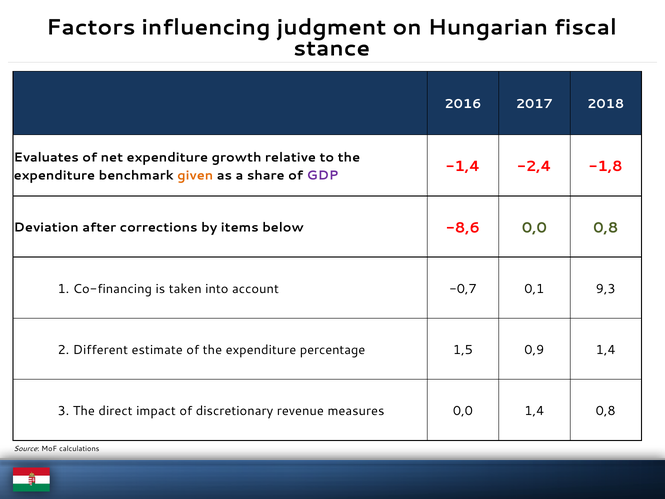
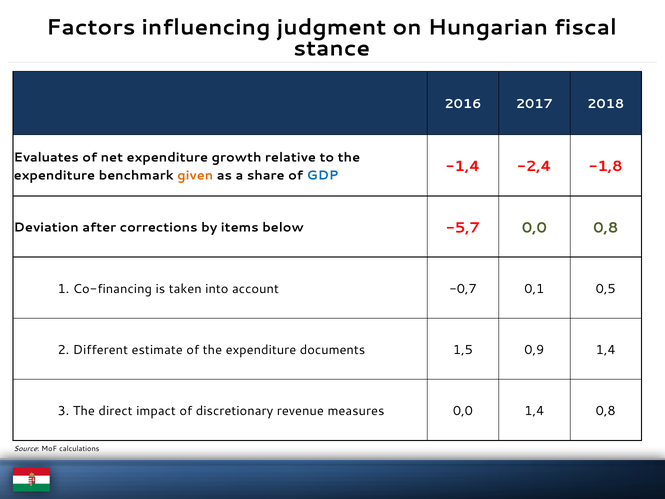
GDP colour: purple -> blue
-8,6: -8,6 -> -5,7
9,3: 9,3 -> 0,5
percentage: percentage -> documents
